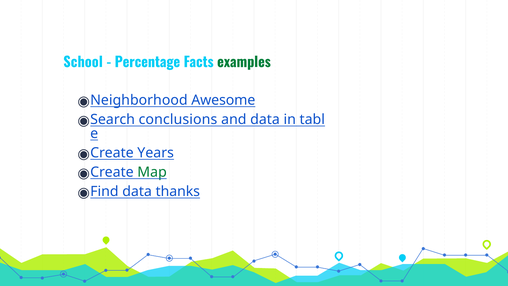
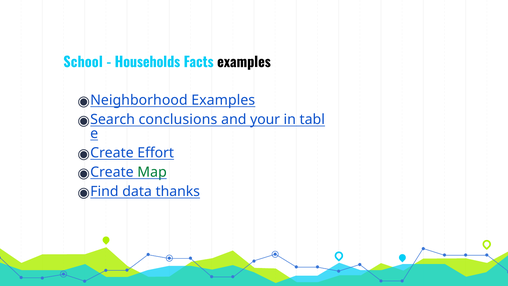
Percentage: Percentage -> Households
examples at (244, 62) colour: green -> black
Awesome at (223, 100): Awesome -> Examples
and data: data -> your
Years: Years -> Effort
